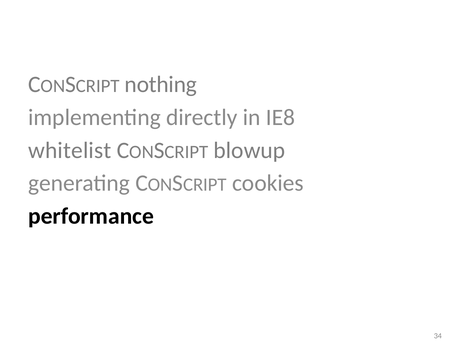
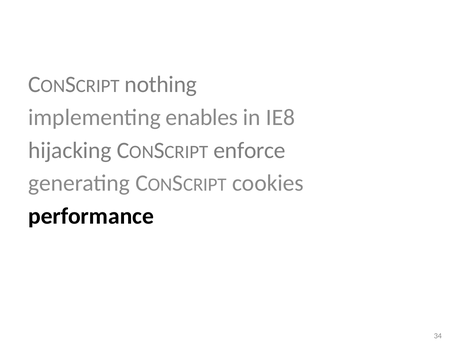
directly: directly -> enables
whitelist: whitelist -> hijacking
blowup: blowup -> enforce
